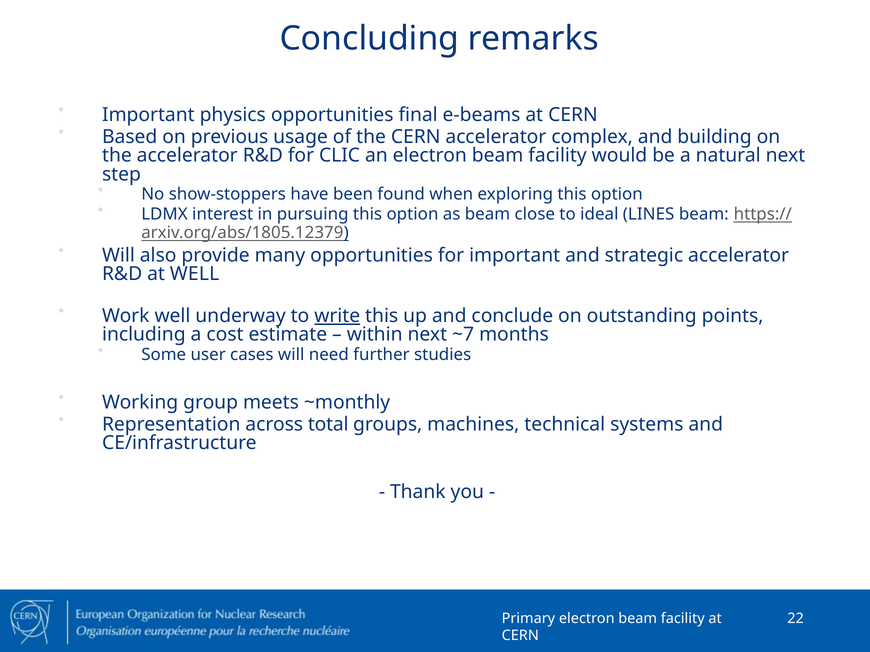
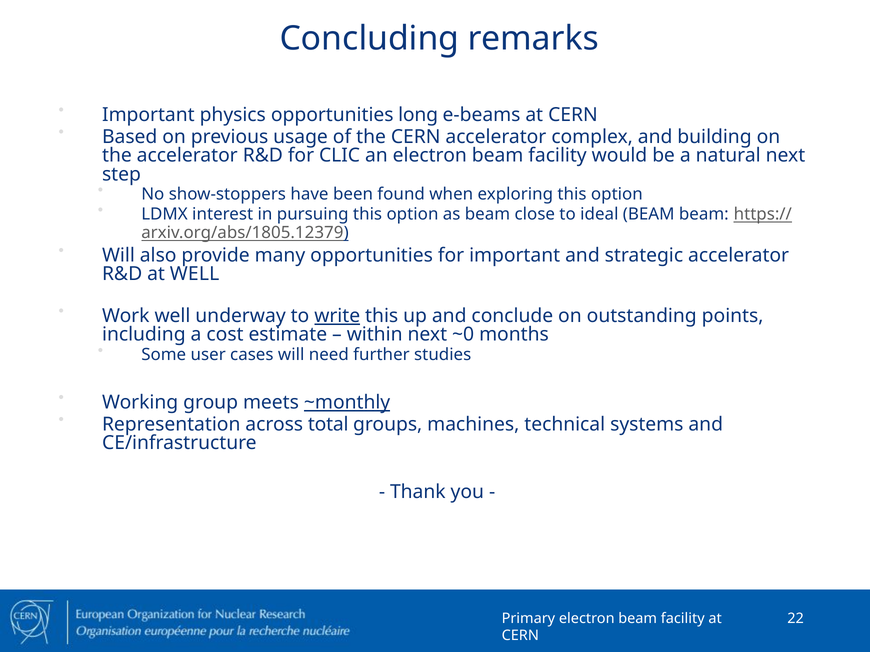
final: final -> long
ideal LINES: LINES -> BEAM
~7: ~7 -> ~0
~monthly underline: none -> present
